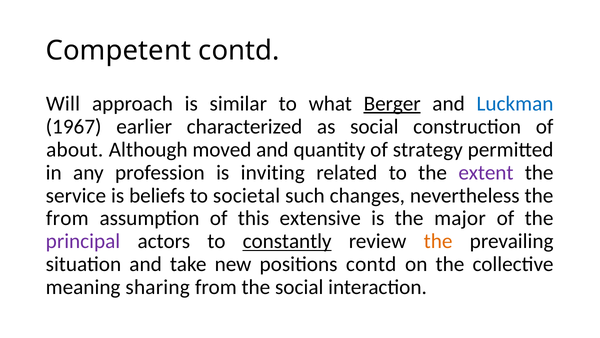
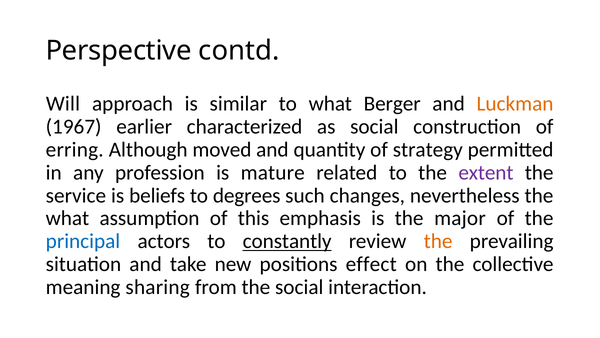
Competent: Competent -> Perspective
Berger underline: present -> none
Luckman colour: blue -> orange
about: about -> erring
inviting: inviting -> mature
societal: societal -> degrees
from at (67, 218): from -> what
extensive: extensive -> emphasis
principal colour: purple -> blue
positions contd: contd -> effect
